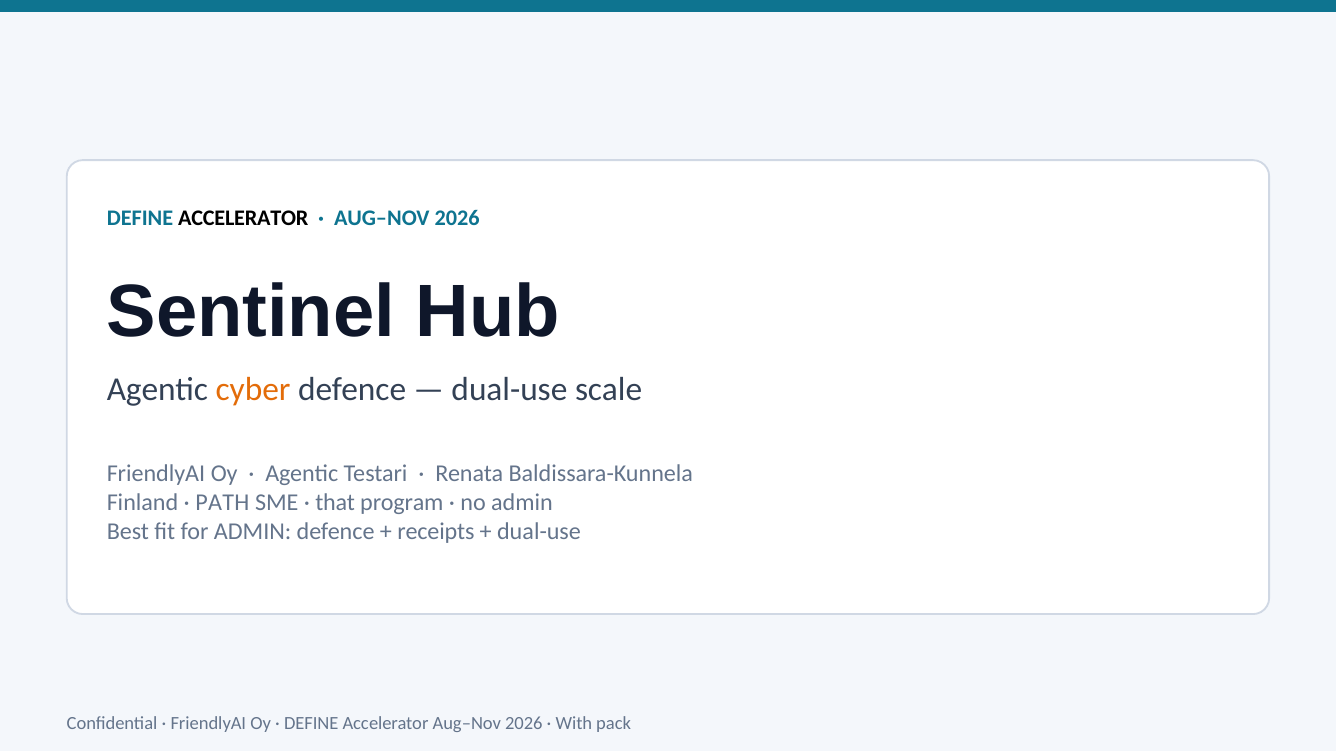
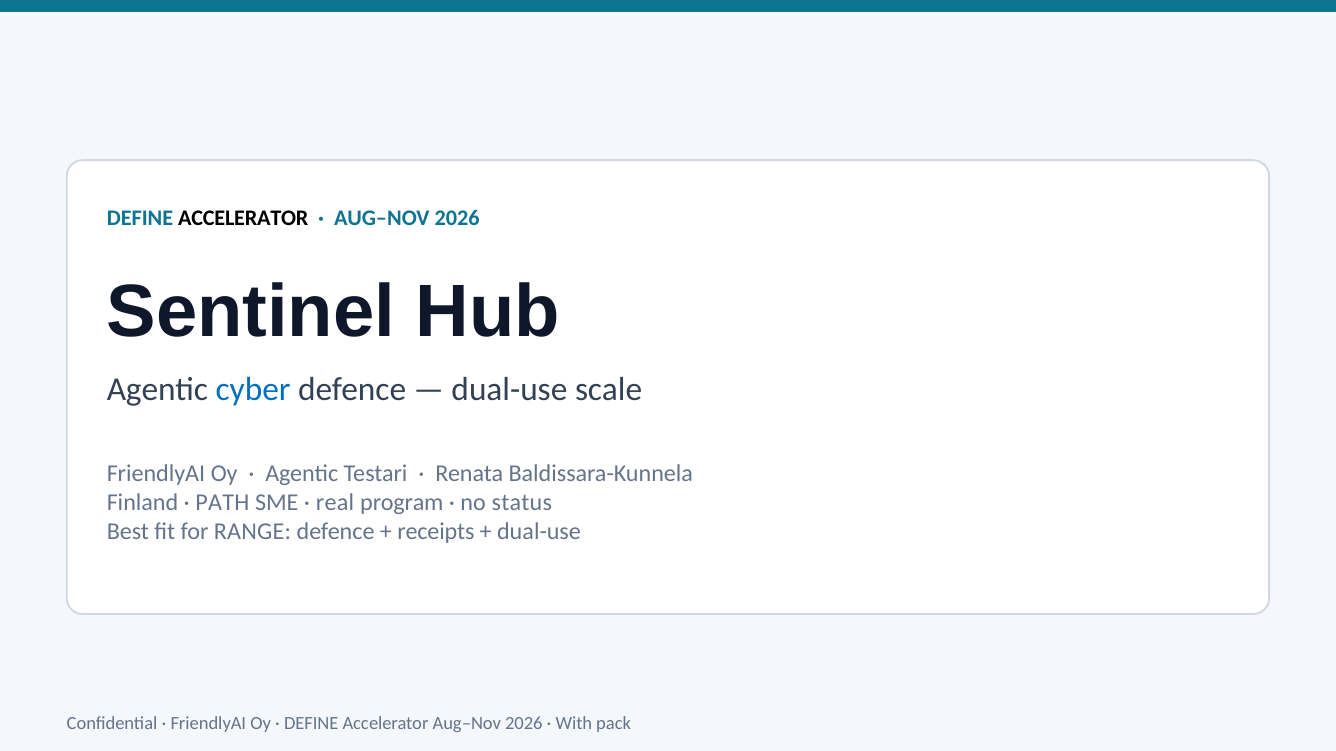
cyber colour: orange -> blue
that: that -> real
no admin: admin -> status
for ADMIN: ADMIN -> RANGE
